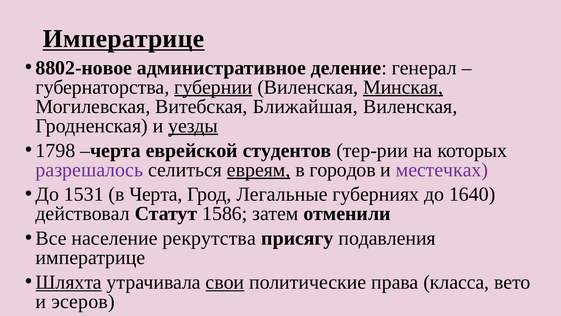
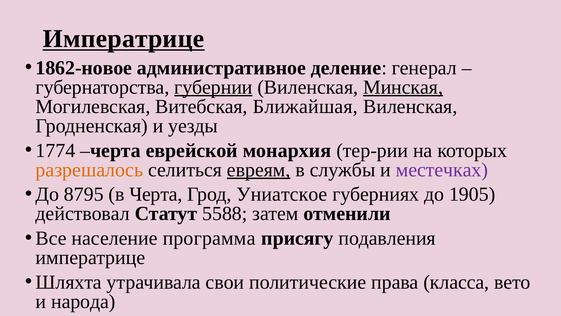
8802-новое: 8802-новое -> 1862-новое
уезды underline: present -> none
1798: 1798 -> 1774
студентов: студентов -> монархия
разрешалось colour: purple -> orange
городов: городов -> службы
1531: 1531 -> 8795
Легальные: Легальные -> Униатское
1640: 1640 -> 1905
1586: 1586 -> 5588
рекрутства: рекрутства -> программа
Шляхта underline: present -> none
свои underline: present -> none
эсеров: эсеров -> народа
